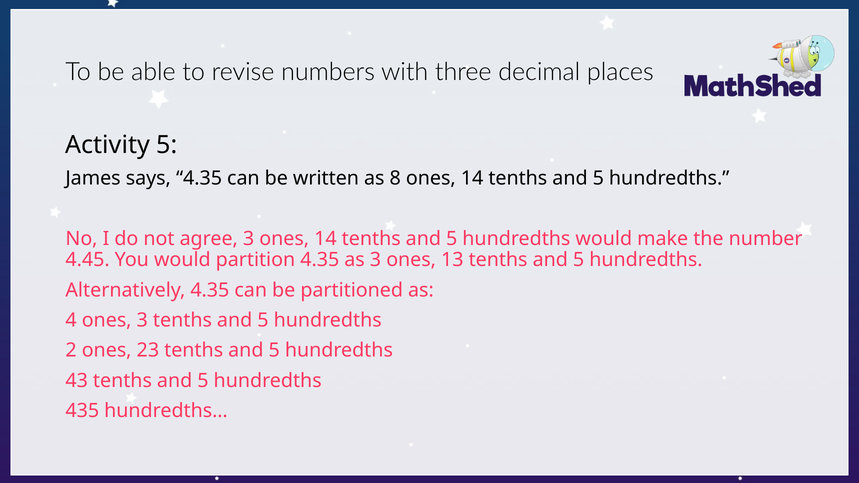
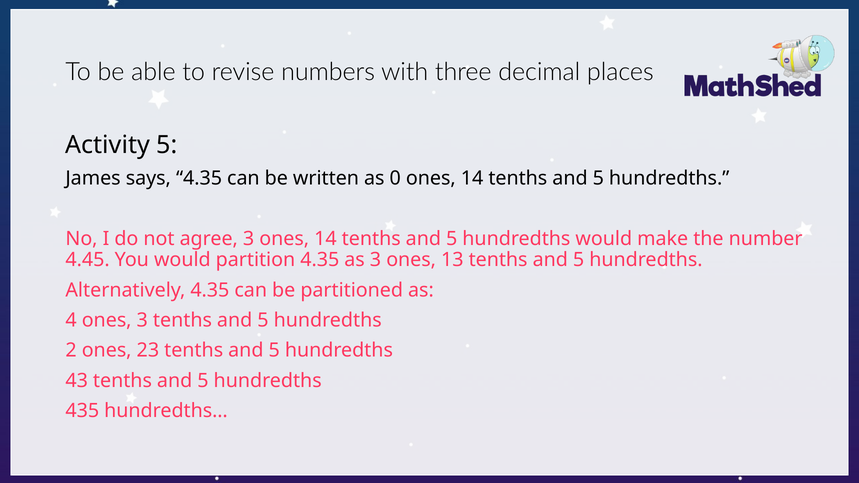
8: 8 -> 0
